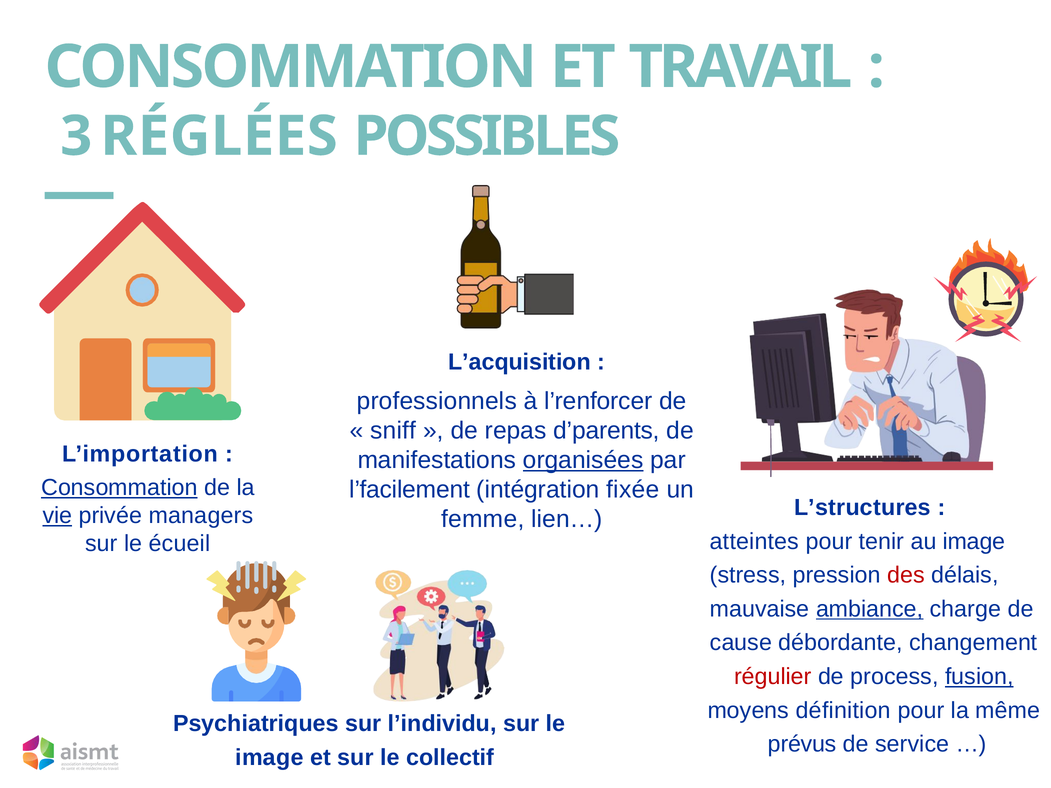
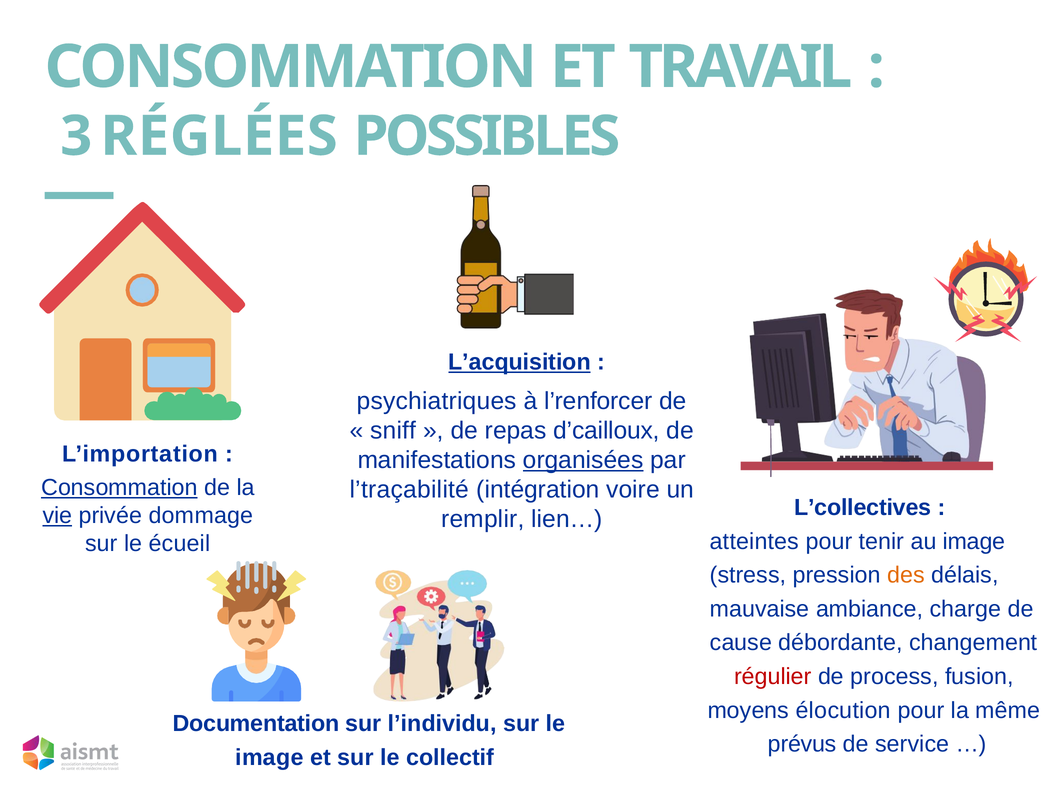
L’acquisition underline: none -> present
professionnels: professionnels -> psychiatriques
d’parents: d’parents -> d’cailloux
l’facilement: l’facilement -> l’traçabilité
fixée: fixée -> voire
L’structures: L’structures -> L’collectives
managers: managers -> dommage
femme: femme -> remplir
des colour: red -> orange
ambiance underline: present -> none
fusion underline: present -> none
définition: définition -> élocution
Psychiatriques: Psychiatriques -> Documentation
